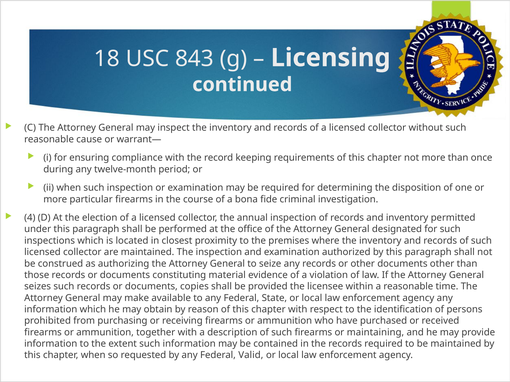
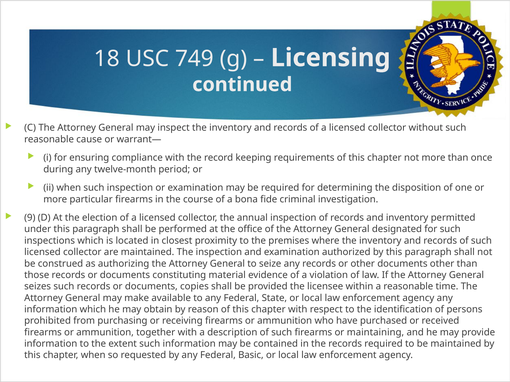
843: 843 -> 749
4: 4 -> 9
Valid: Valid -> Basic
